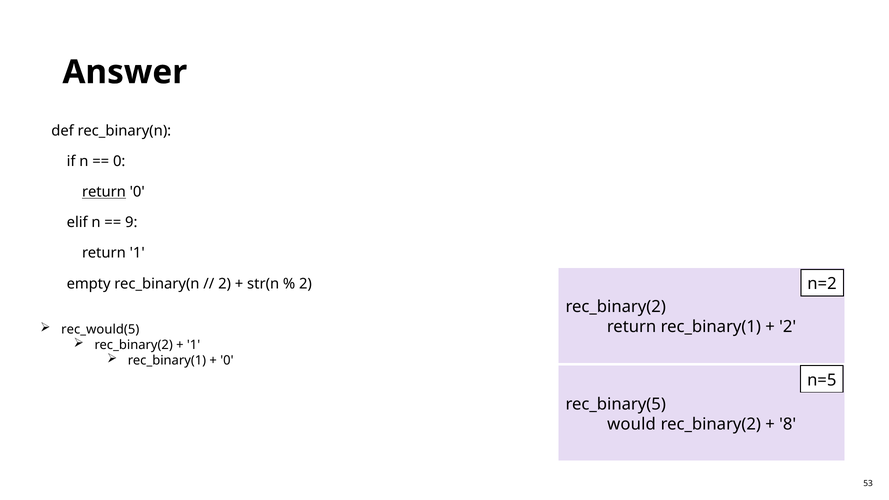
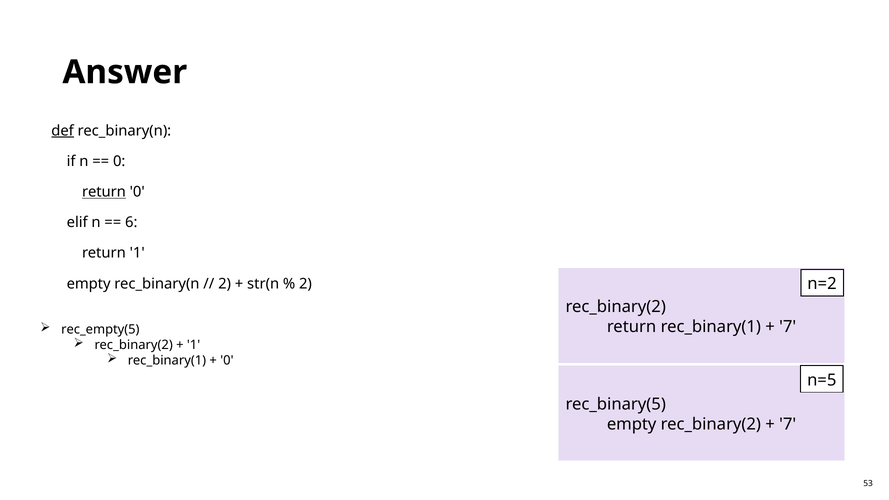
def underline: none -> present
9: 9 -> 6
2 at (788, 327): 2 -> 7
rec_would(5: rec_would(5 -> rec_empty(5
would at (632, 424): would -> empty
8 at (788, 424): 8 -> 7
